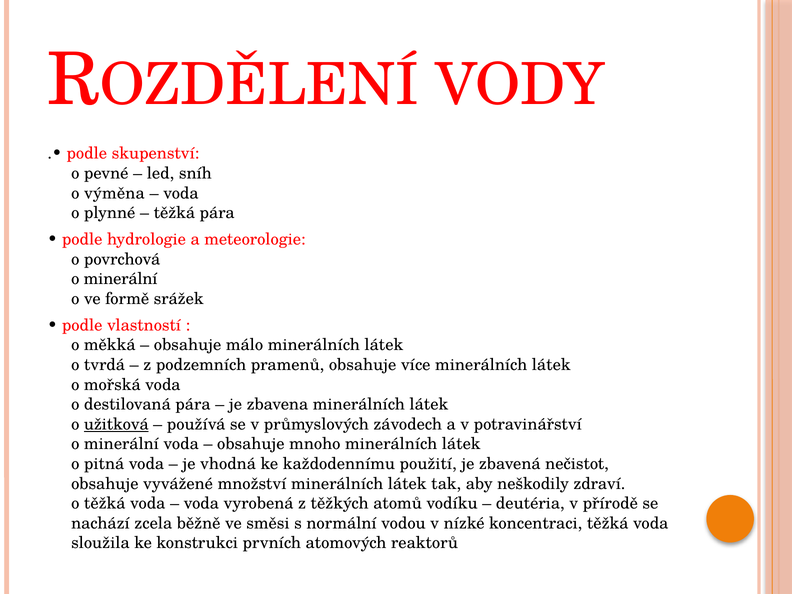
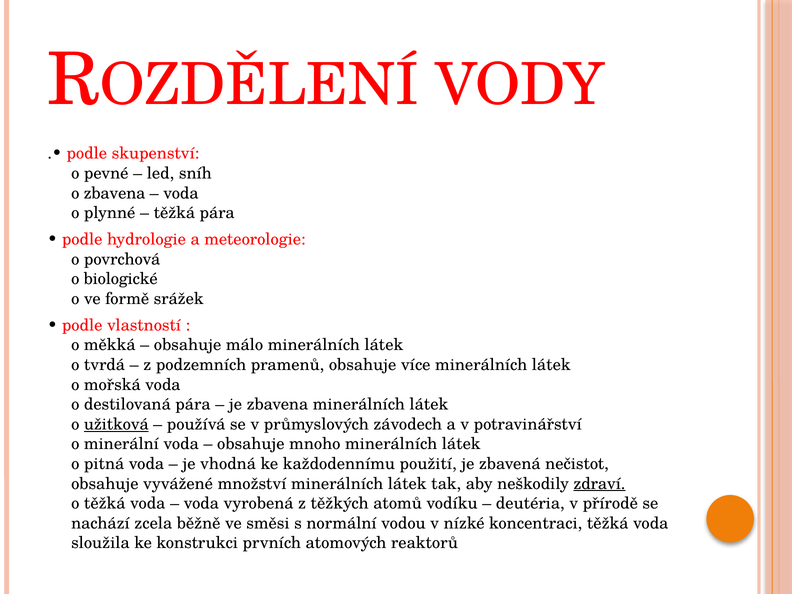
o výměna: výměna -> zbavena
minerální at (121, 279): minerální -> biologické
zdraví underline: none -> present
